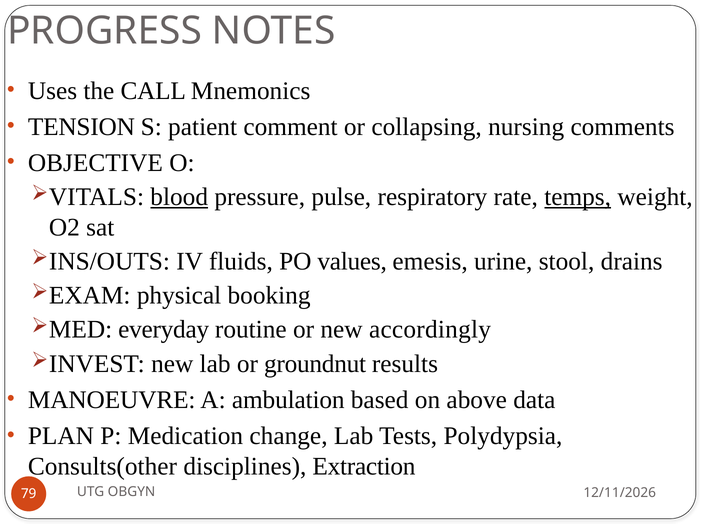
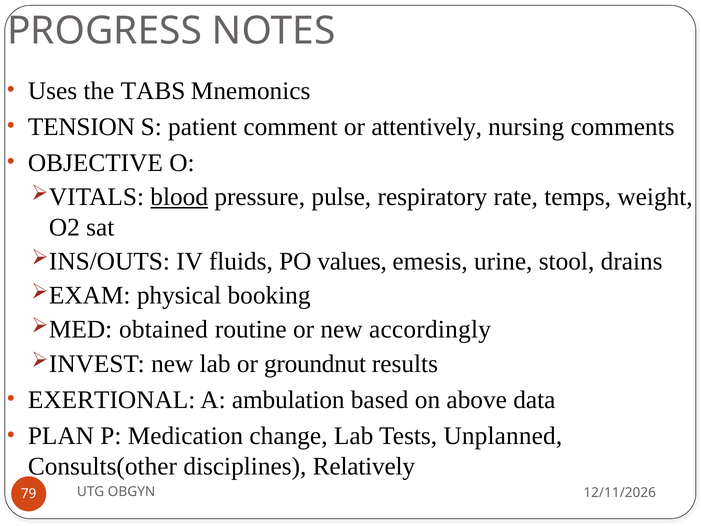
CALL: CALL -> TABS
collapsing: collapsing -> attentively
temps underline: present -> none
everyday: everyday -> obtained
MANOEUVRE: MANOEUVRE -> EXERTIONAL
Polydypsia: Polydypsia -> Unplanned
Extraction: Extraction -> Relatively
